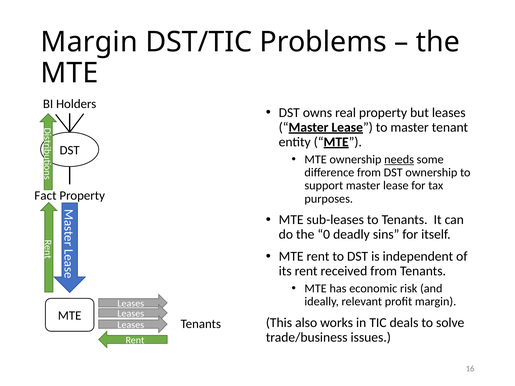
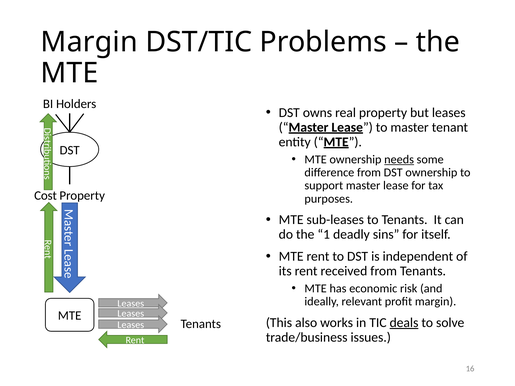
Fact: Fact -> Cost
0: 0 -> 1
deals underline: none -> present
